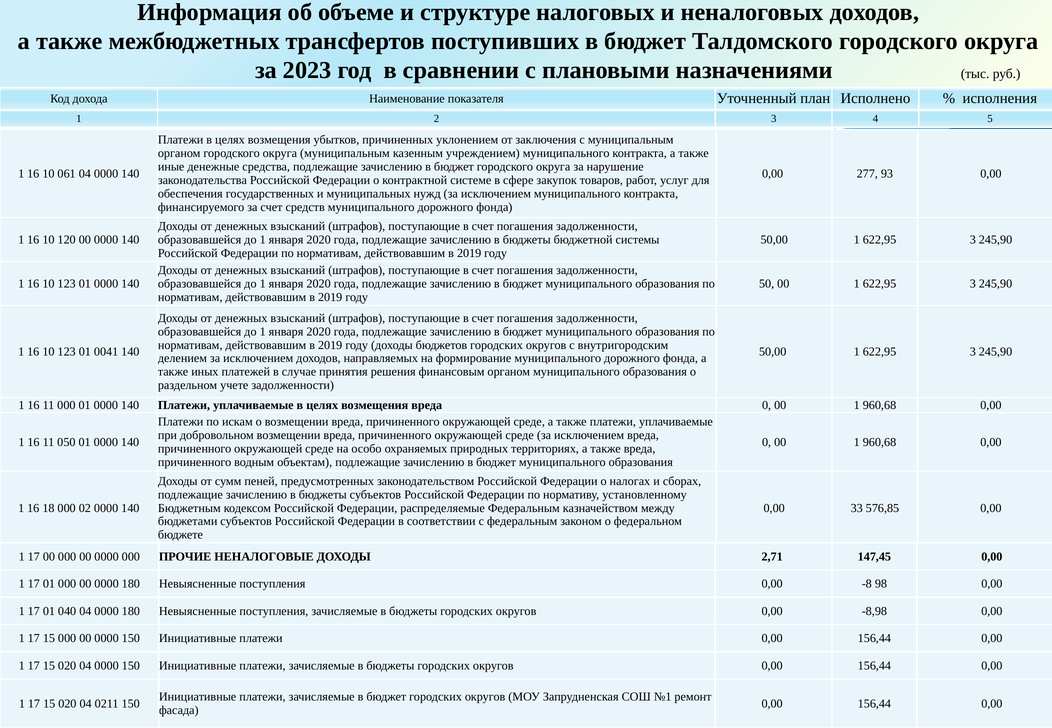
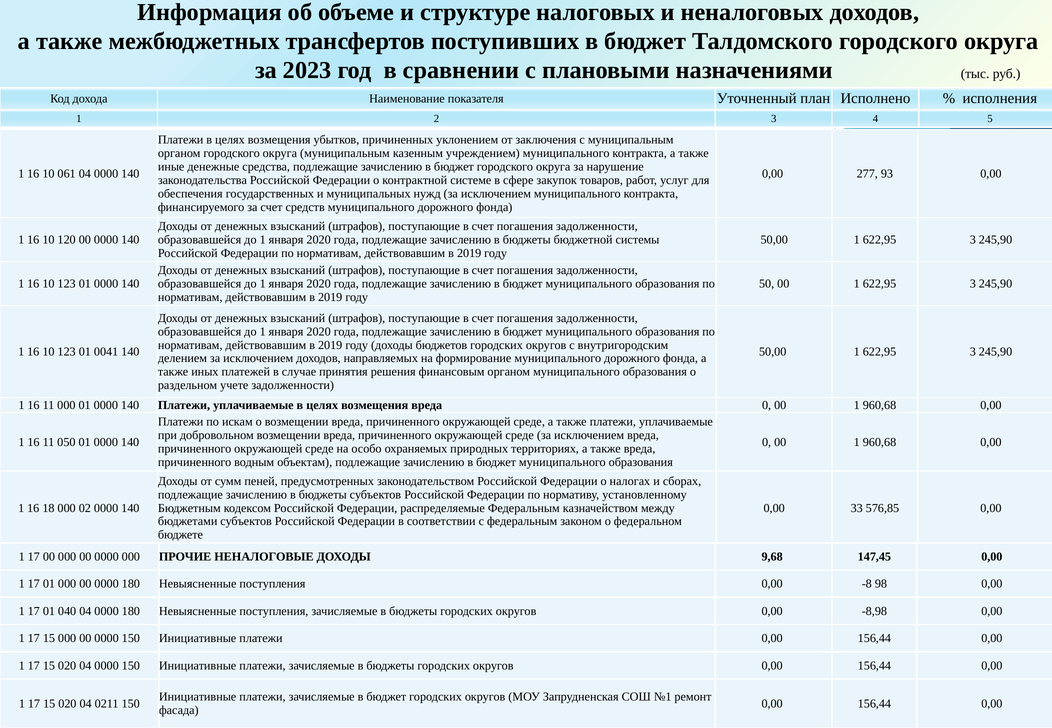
2,71: 2,71 -> 9,68
